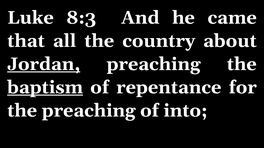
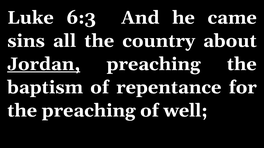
8:3: 8:3 -> 6:3
that: that -> sins
baptism underline: present -> none
into: into -> well
